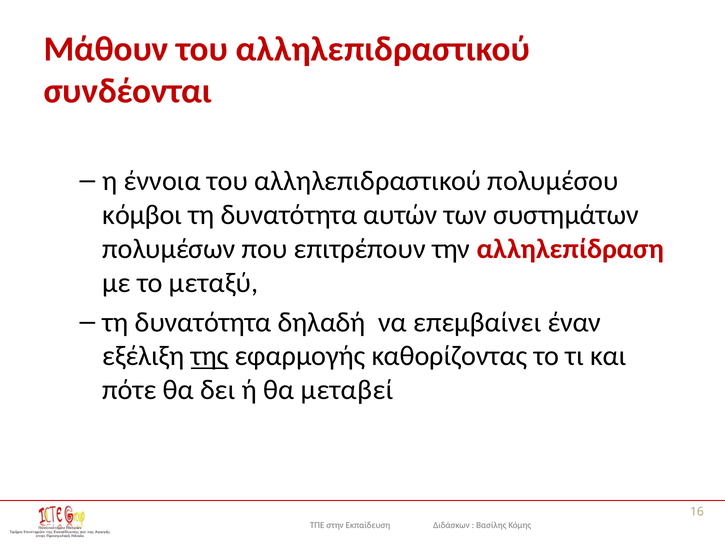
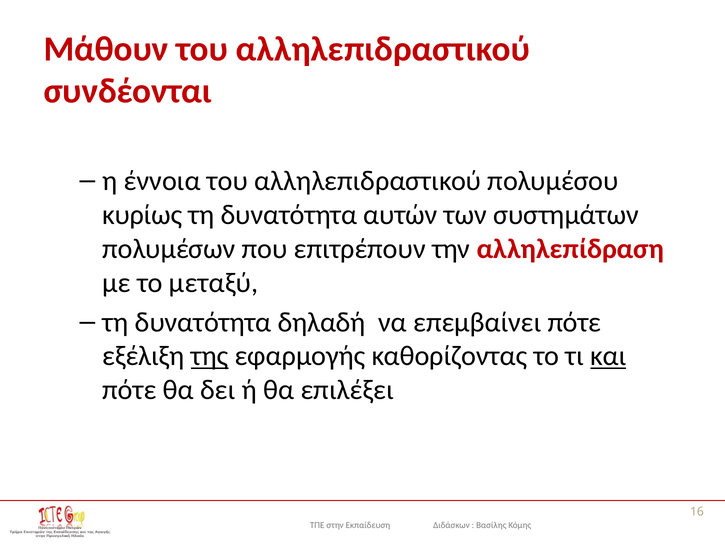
κόμβοι: κόμβοι -> κυρίως
επεμβαίνει έναν: έναν -> πότε
και underline: none -> present
μεταβεί: μεταβεί -> επιλέξει
